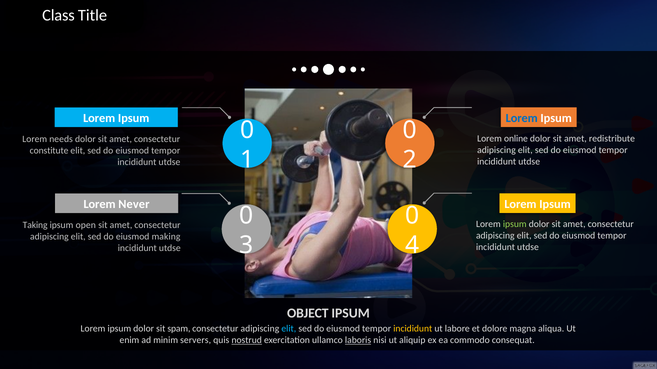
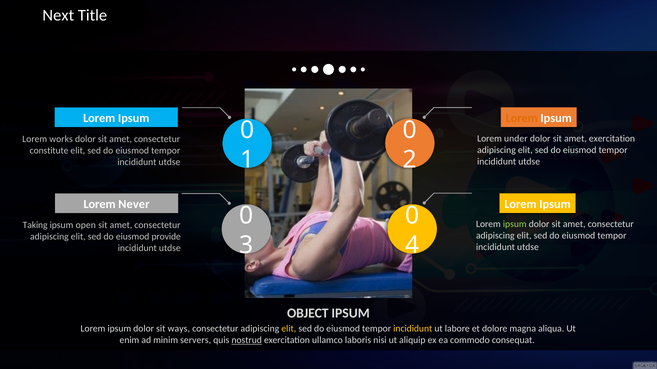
Class: Class -> Next
Lorem at (522, 118) colour: blue -> orange
online: online -> under
amet redistribute: redistribute -> exercitation
needs: needs -> works
making: making -> provide
spam: spam -> ways
elit at (289, 329) colour: light blue -> yellow
laboris underline: present -> none
